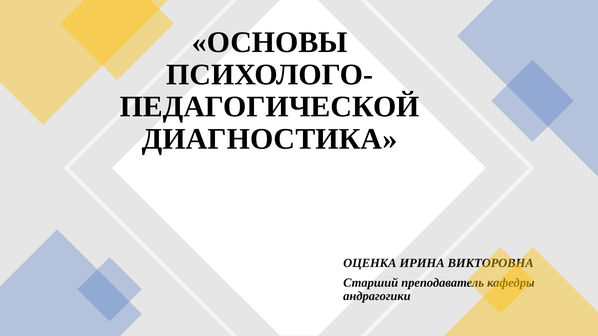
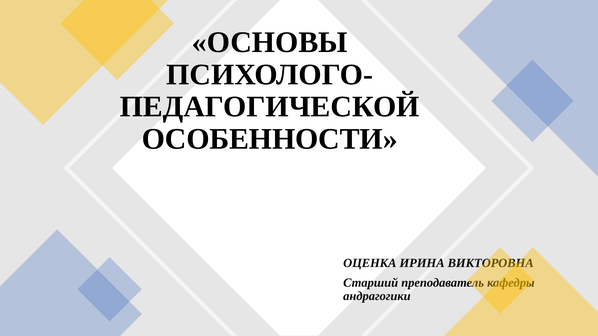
ДИАГНОСТИКА: ДИАГНОСТИКА -> ОСОБЕННОСТИ
